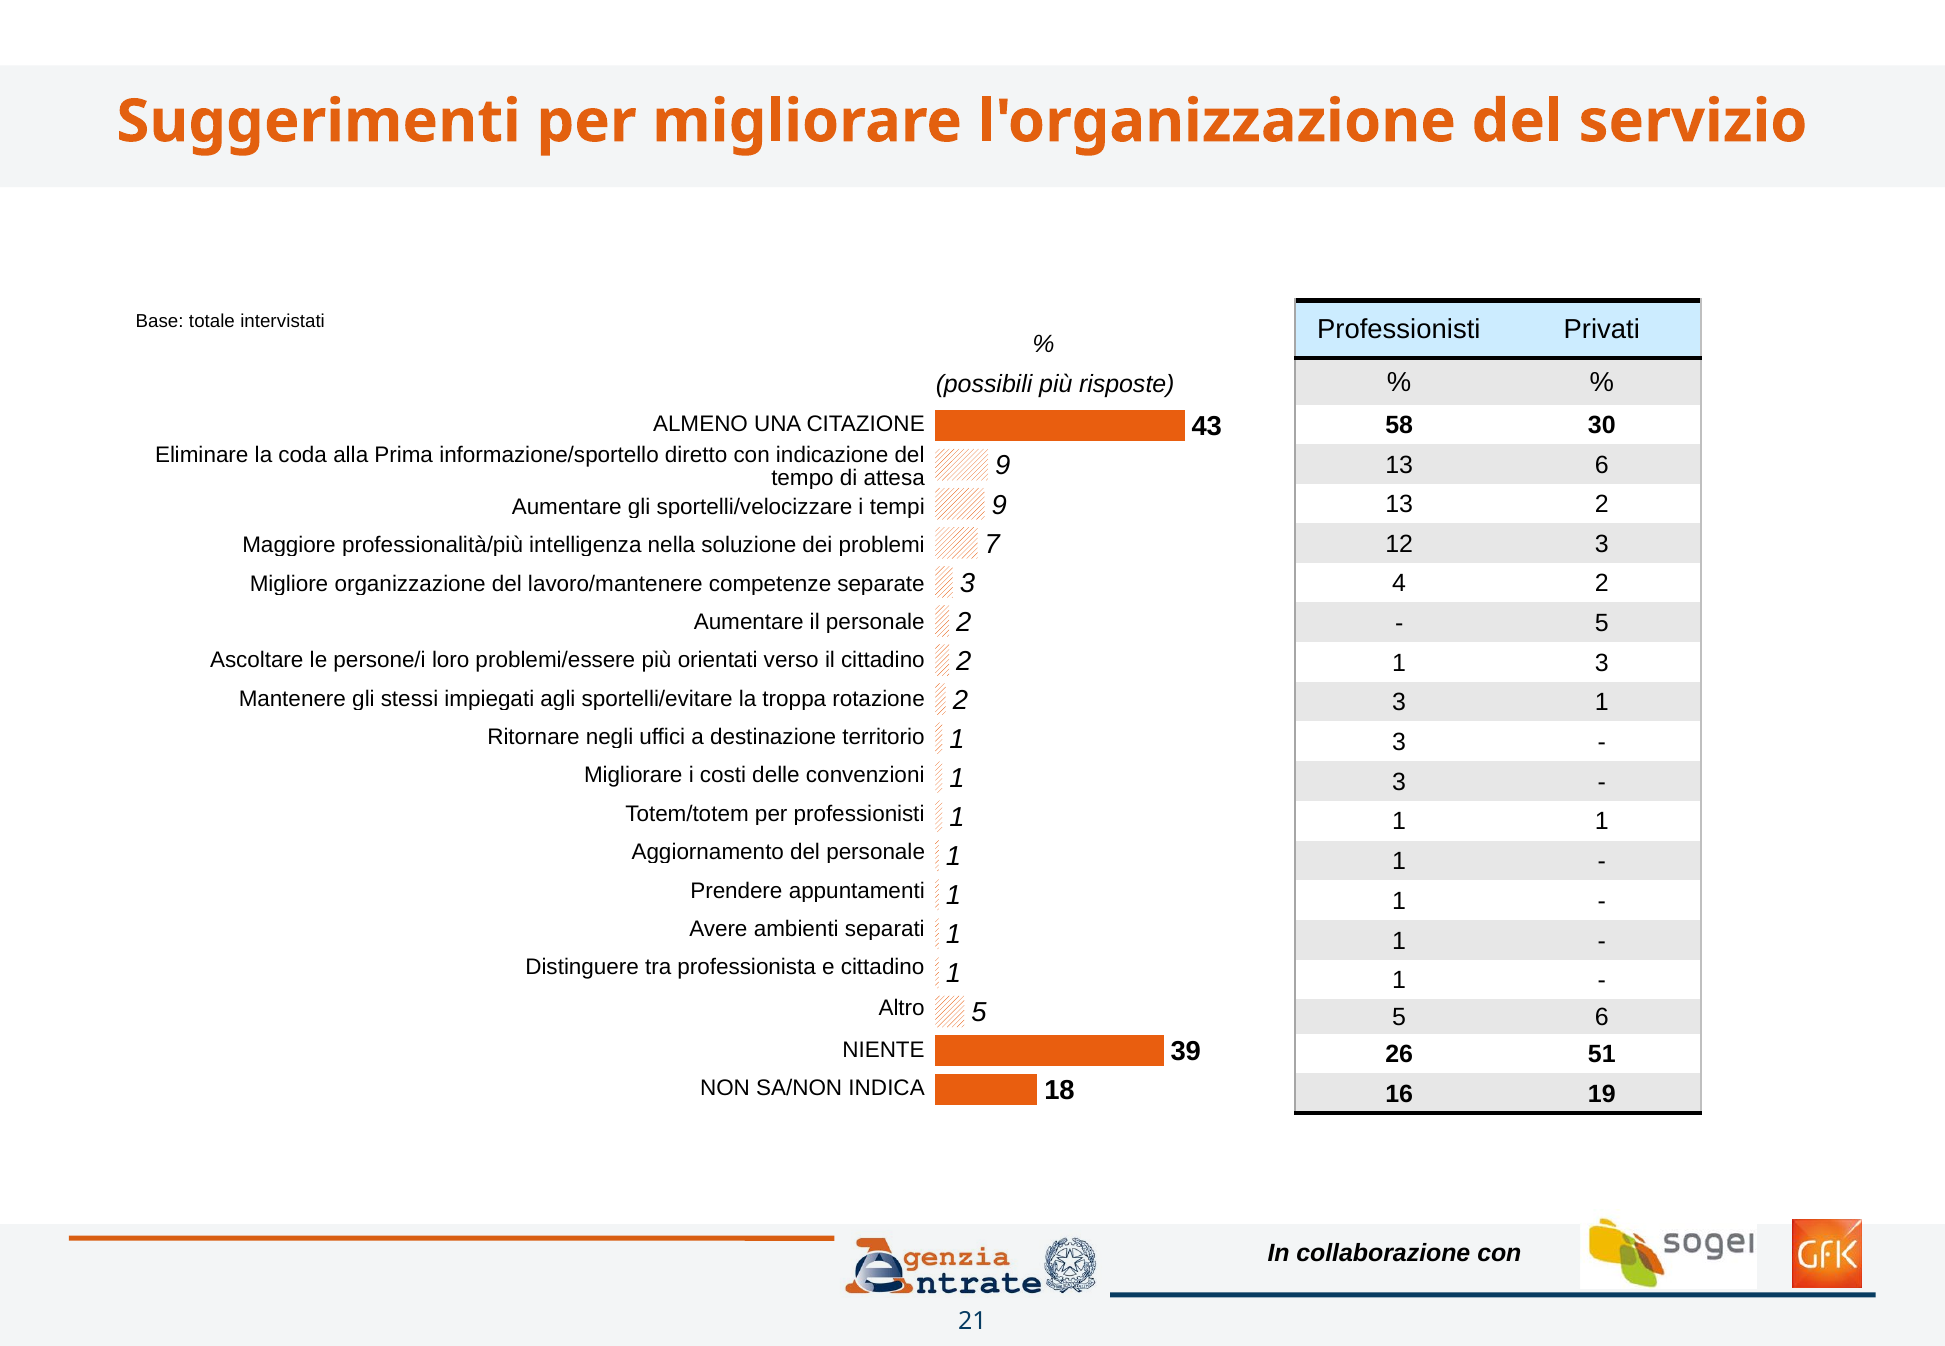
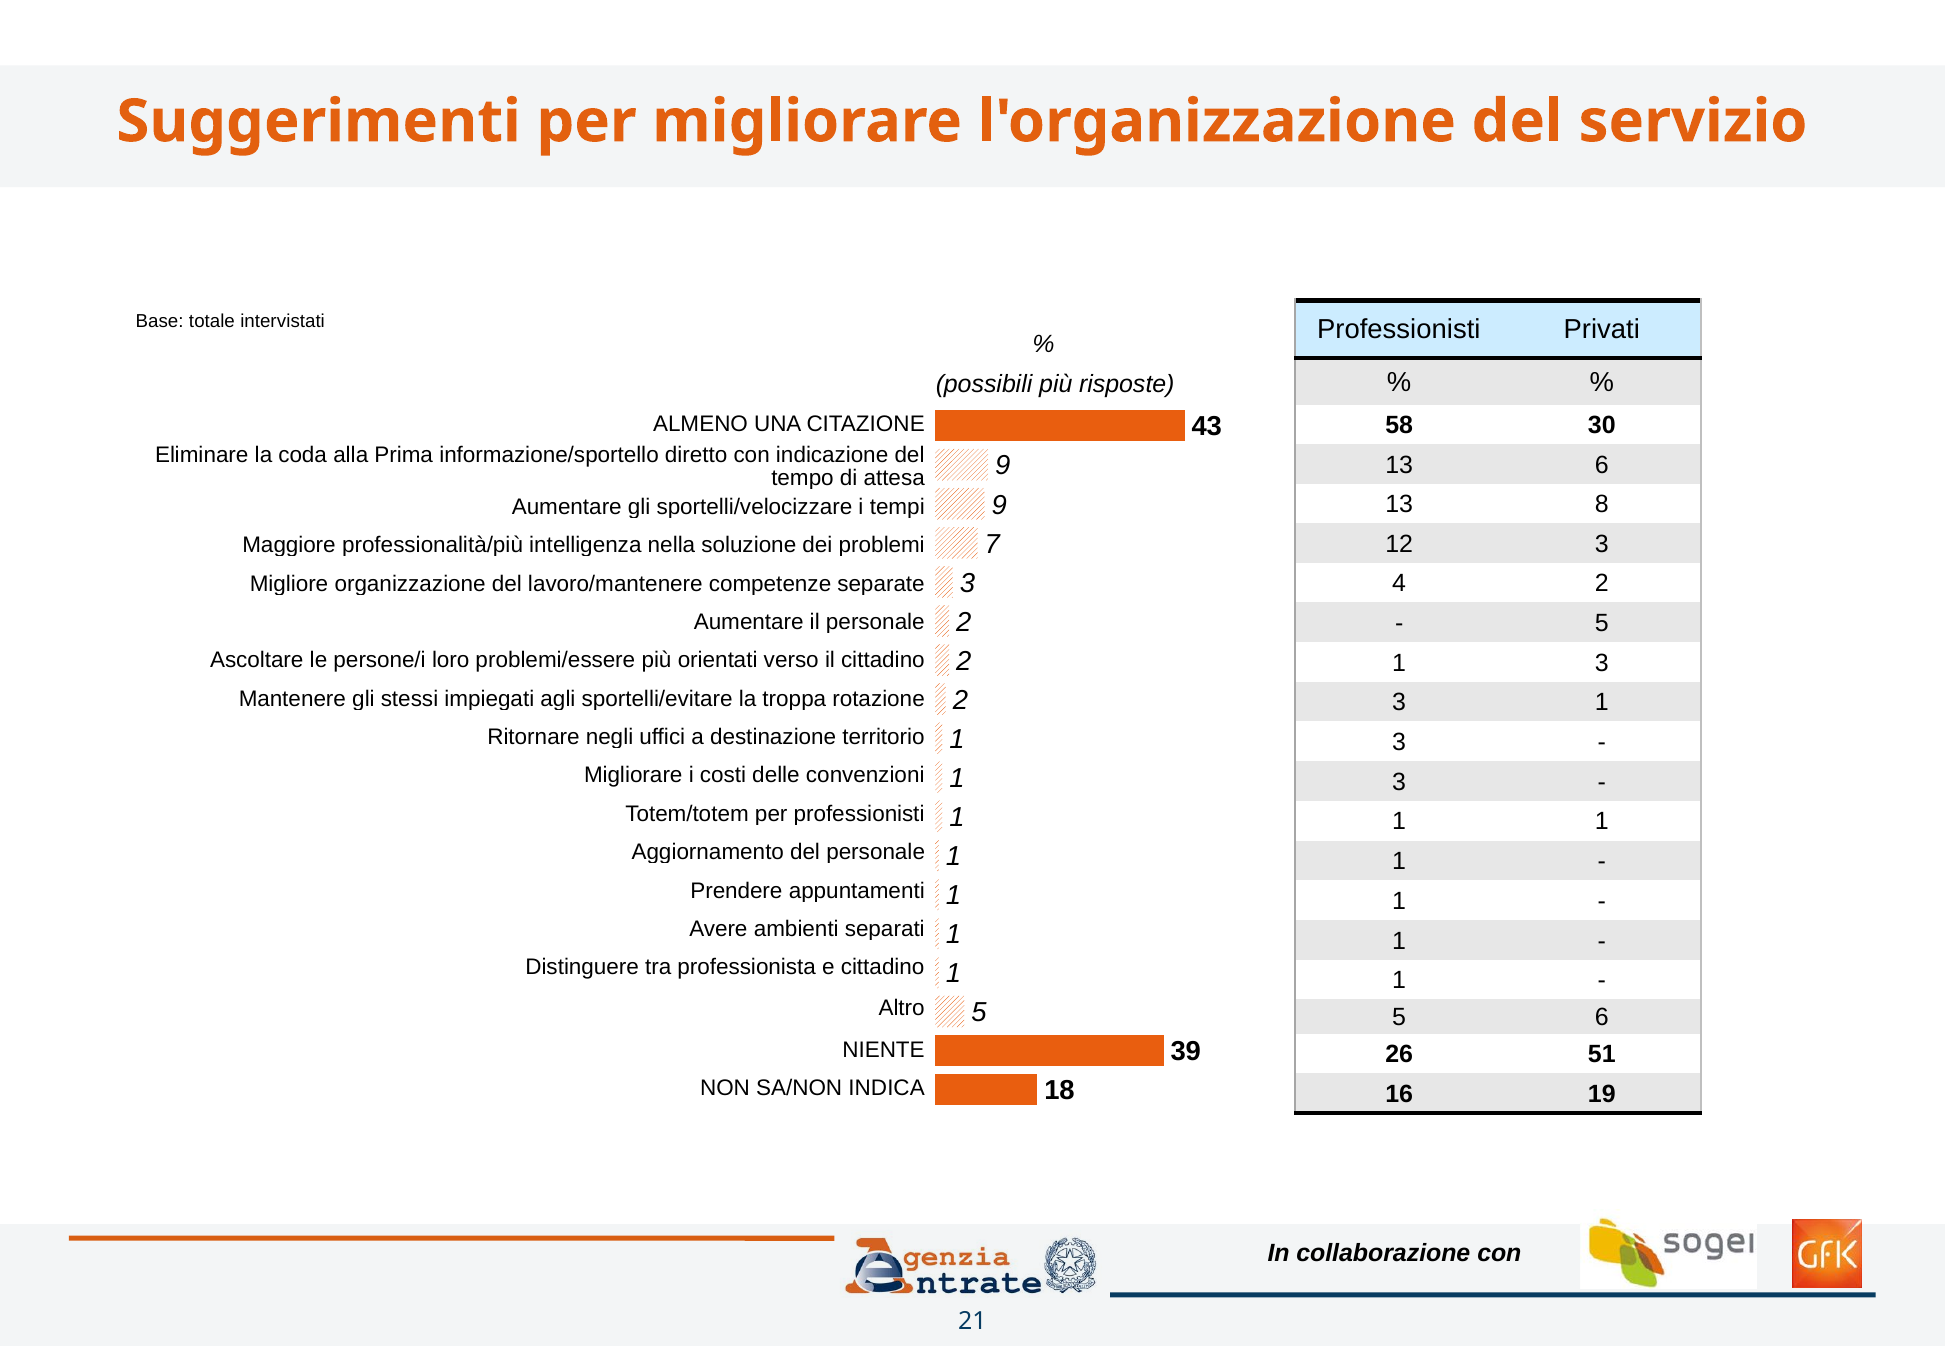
13 2: 2 -> 8
